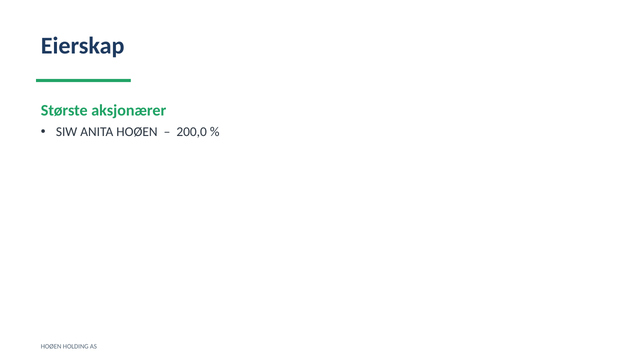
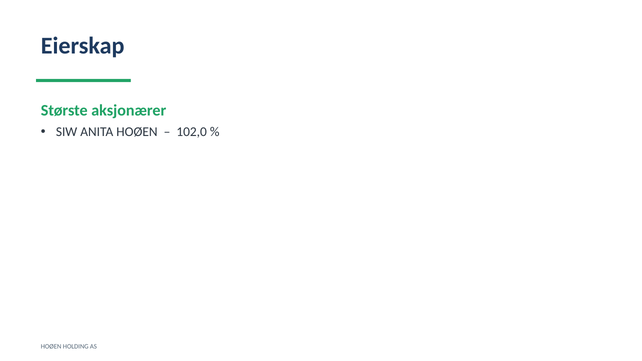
200,0: 200,0 -> 102,0
